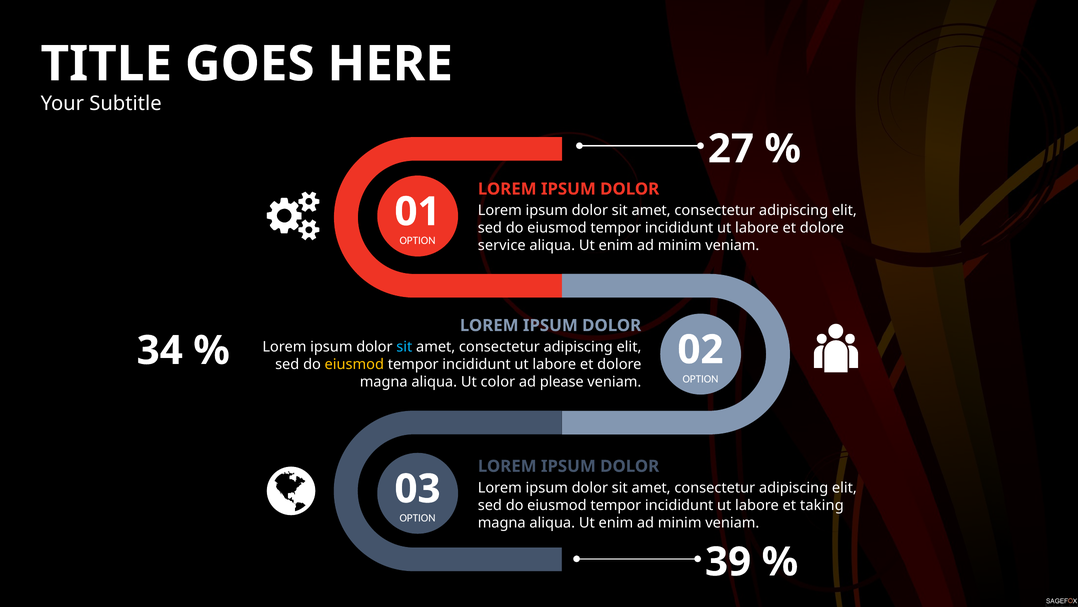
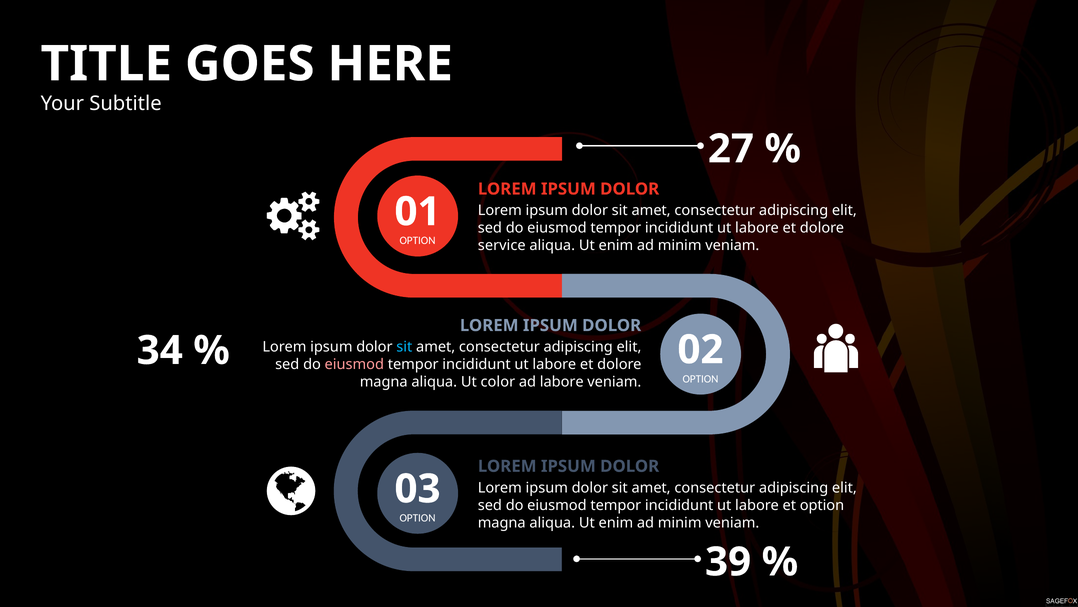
eiusmod at (354, 364) colour: yellow -> pink
ad please: please -> labore
et taking: taking -> option
